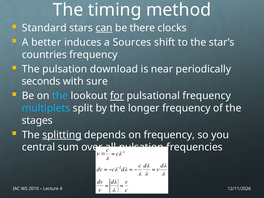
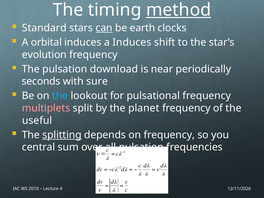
method underline: none -> present
there: there -> earth
better: better -> orbital
a Sources: Sources -> Induces
countries: countries -> evolution
for underline: present -> none
multiplets colour: light blue -> pink
longer: longer -> planet
stages: stages -> useful
